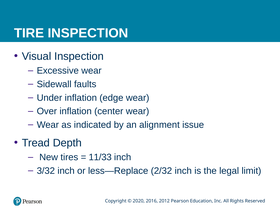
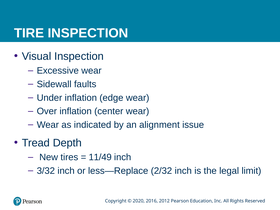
11/33: 11/33 -> 11/49
